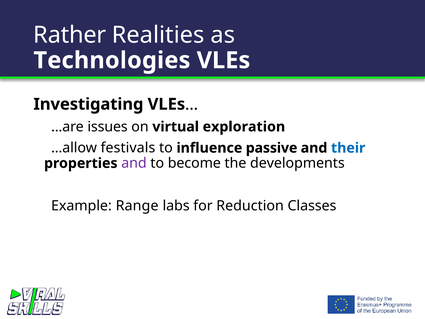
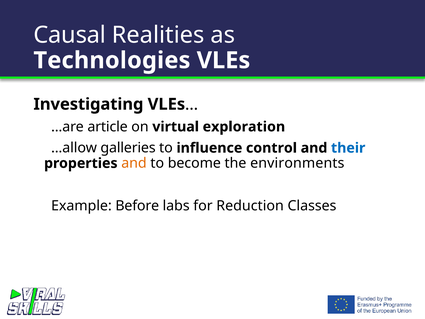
Rather: Rather -> Causal
issues: issues -> article
festivals: festivals -> galleries
passive: passive -> control
and at (134, 163) colour: purple -> orange
developments: developments -> environments
Range: Range -> Before
